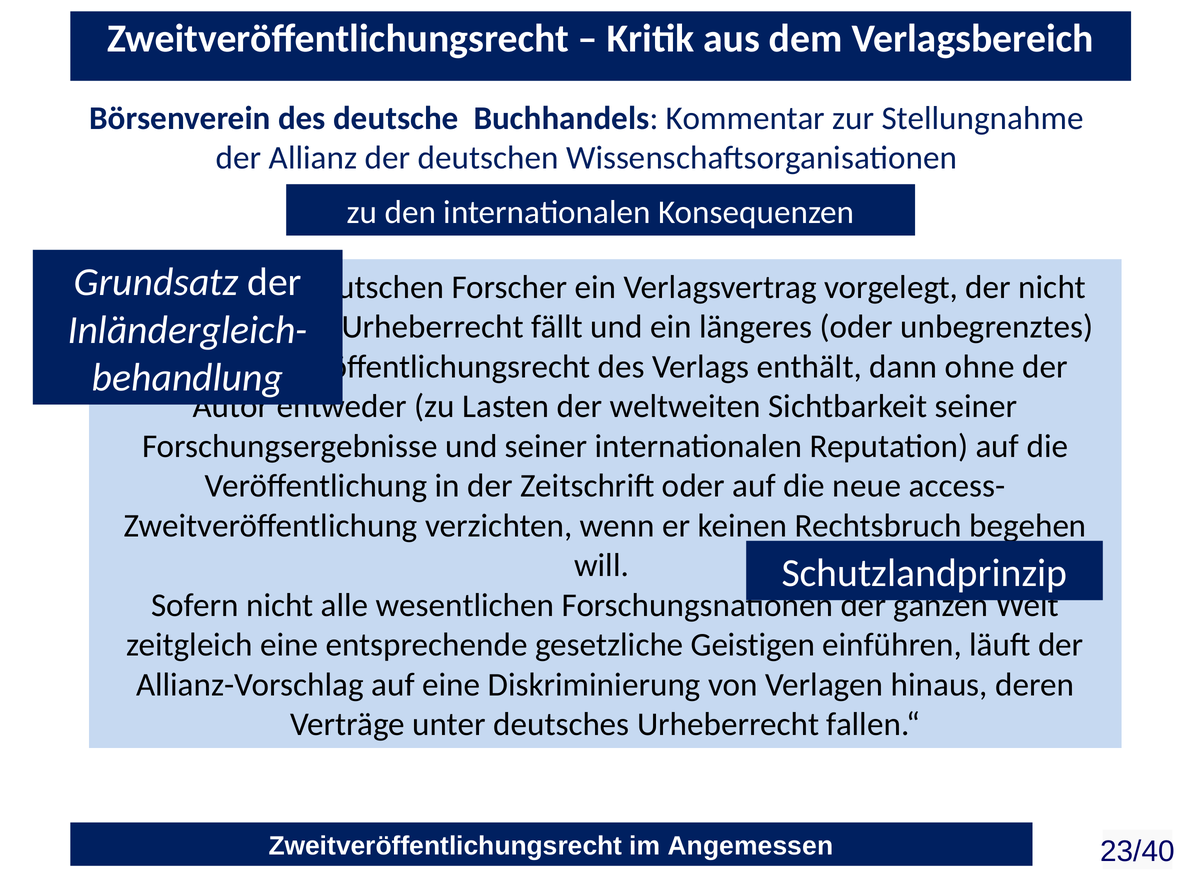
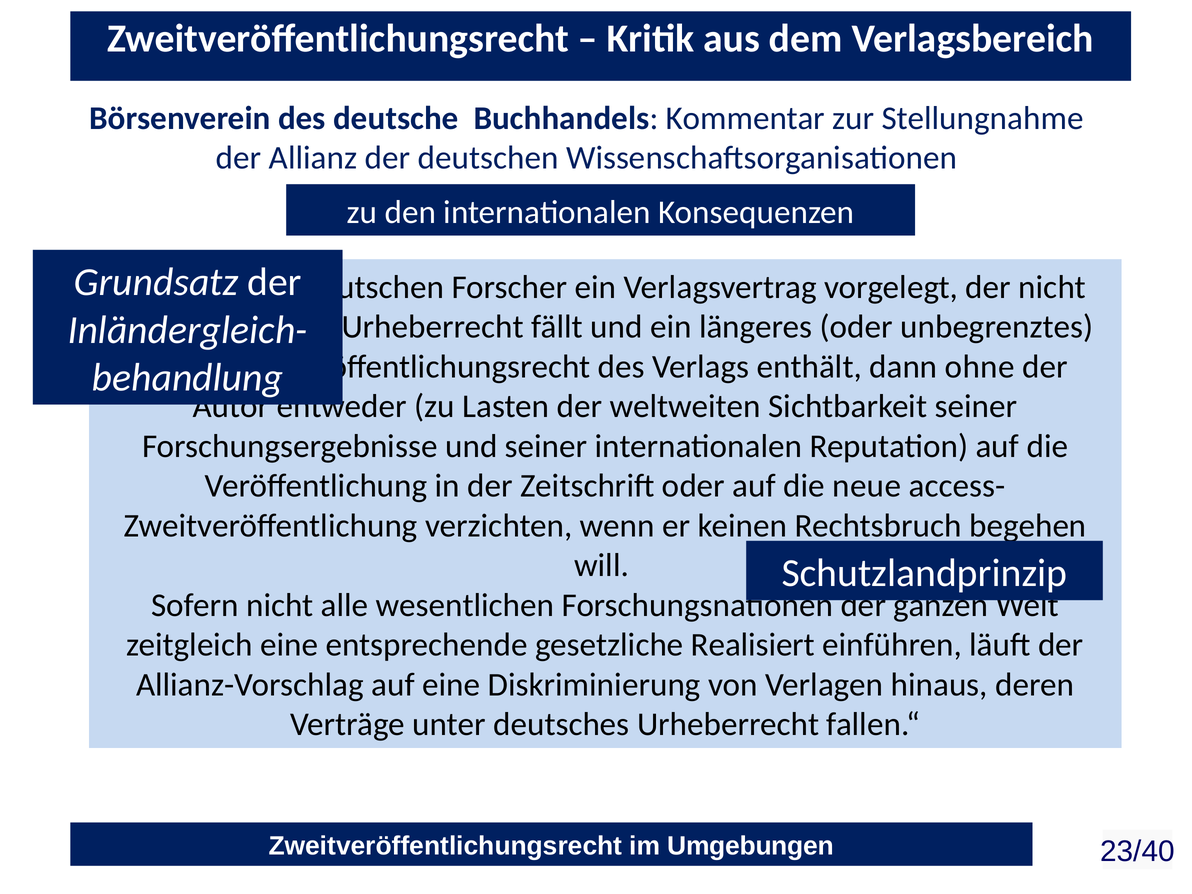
Geistigen: Geistigen -> Realisiert
Angemessen: Angemessen -> Umgebungen
